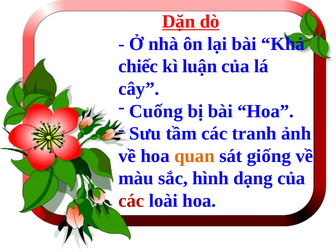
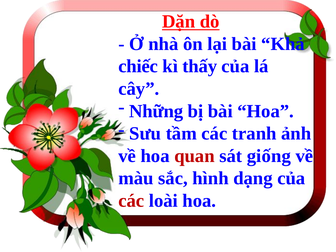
luận: luận -> thấy
Cuống: Cuống -> Những
quan colour: orange -> red
